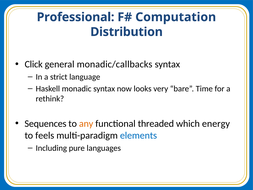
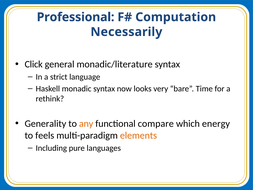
Distribution: Distribution -> Necessarily
monadic/callbacks: monadic/callbacks -> monadic/literature
Sequences: Sequences -> Generality
threaded: threaded -> compare
elements colour: blue -> orange
